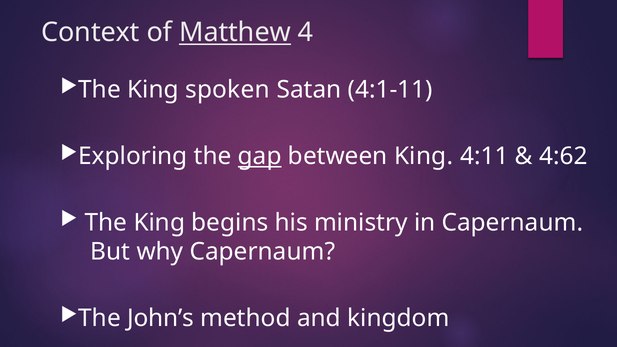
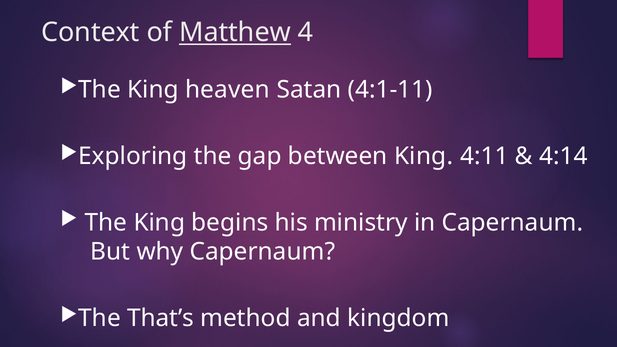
spoken: spoken -> heaven
gap underline: present -> none
4:62: 4:62 -> 4:14
John’s: John’s -> That’s
